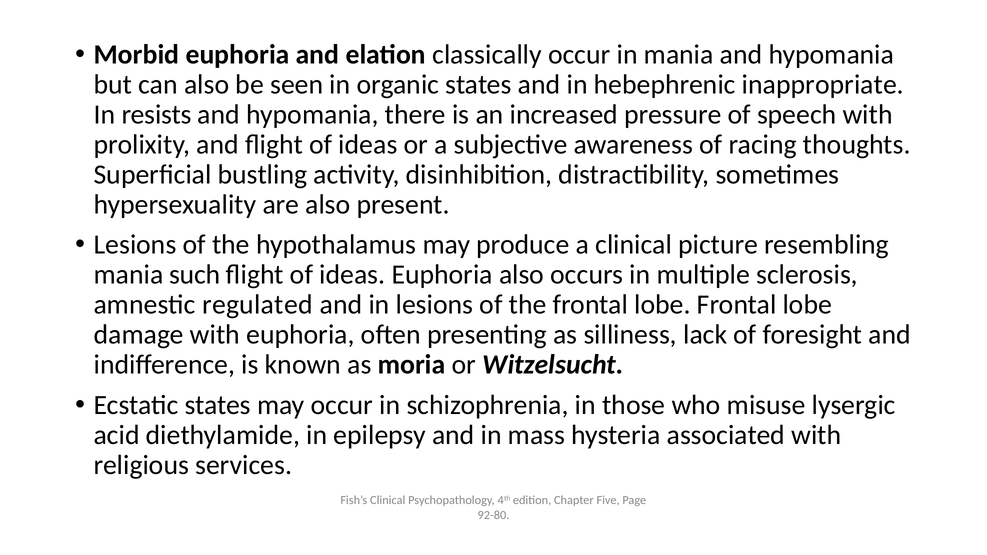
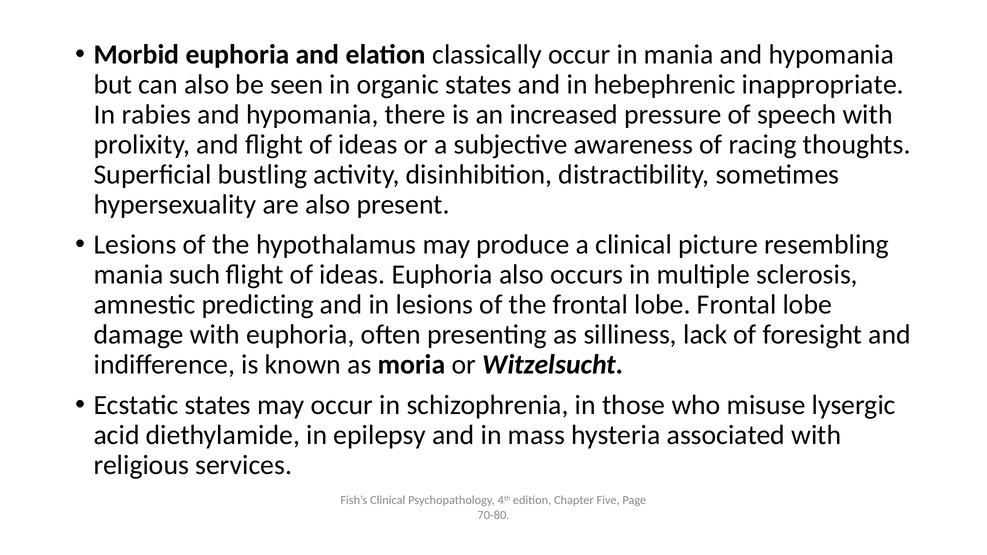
resists: resists -> rabies
regulated: regulated -> predicting
92-80: 92-80 -> 70-80
